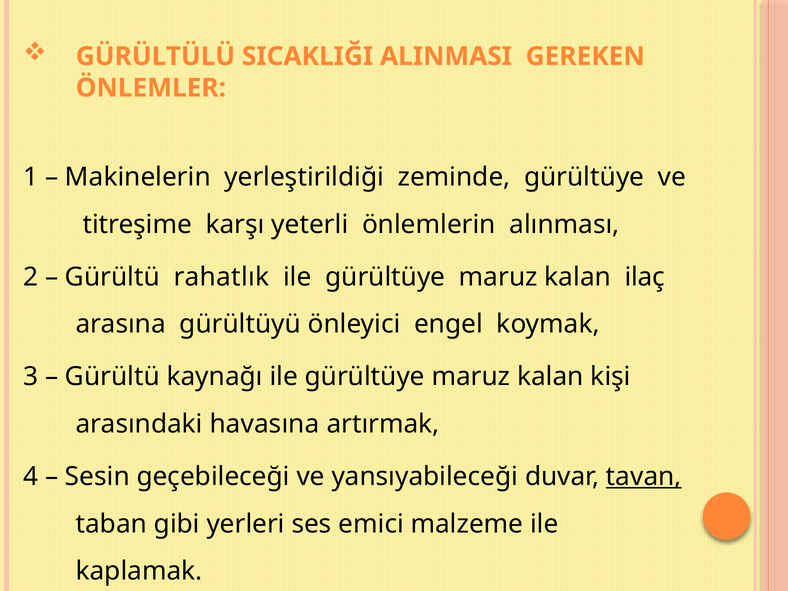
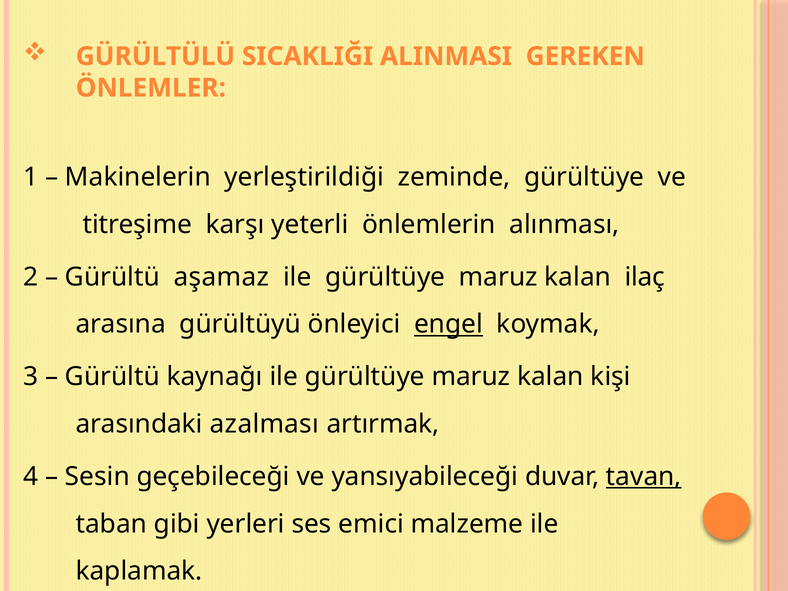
rahatlık: rahatlık -> aşamaz
engel underline: none -> present
havasına: havasına -> azalması
